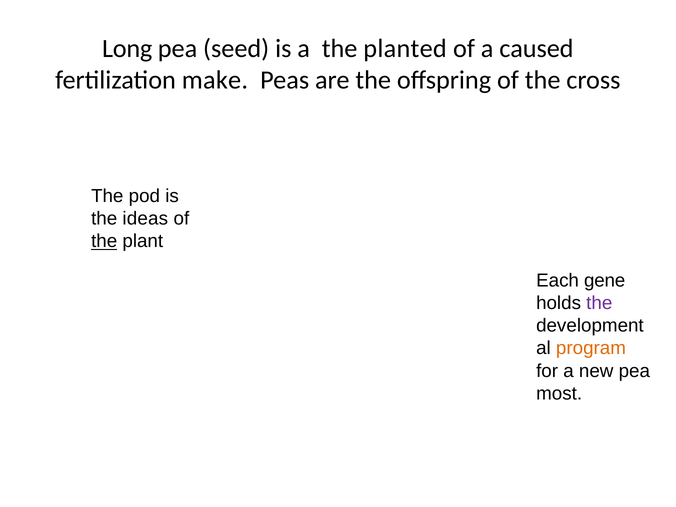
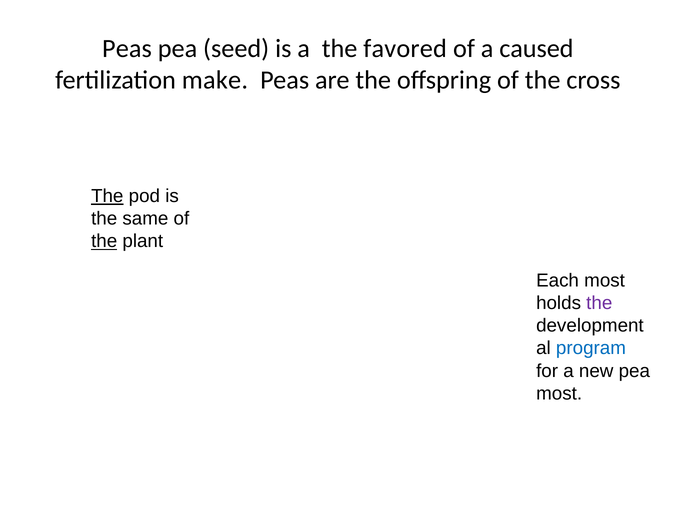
Long at (127, 49): Long -> Peas
planted: planted -> favored
The at (107, 196) underline: none -> present
ideas: ideas -> same
Each gene: gene -> most
program colour: orange -> blue
